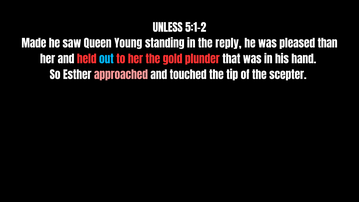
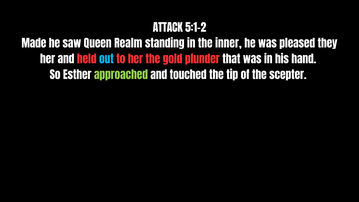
UNLESS: UNLESS -> ATTACK
Young: Young -> Realm
reply: reply -> inner
than: than -> they
approached colour: pink -> light green
